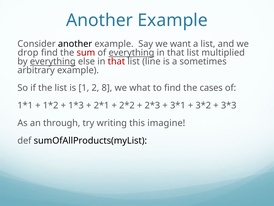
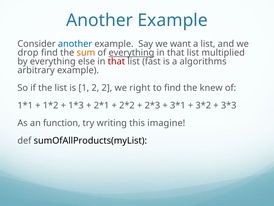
another at (75, 44) colour: black -> blue
sum colour: red -> orange
everything at (53, 61) underline: present -> none
line: line -> fast
sometimes: sometimes -> algorithms
2 8: 8 -> 2
what: what -> right
cases: cases -> knew
through: through -> function
